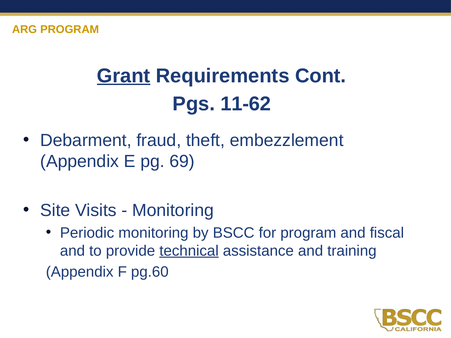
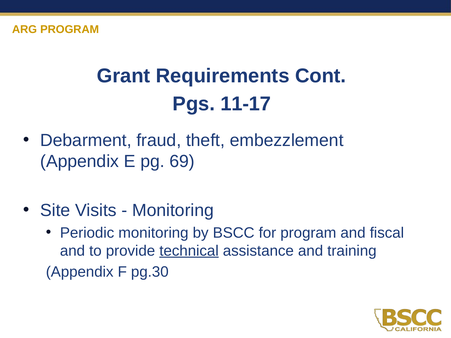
Grant underline: present -> none
11-62: 11-62 -> 11-17
pg.60: pg.60 -> pg.30
